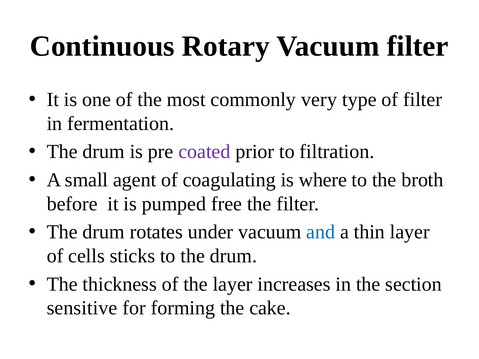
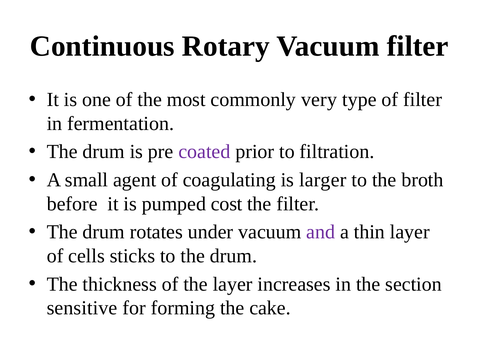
where: where -> larger
free: free -> cost
and colour: blue -> purple
